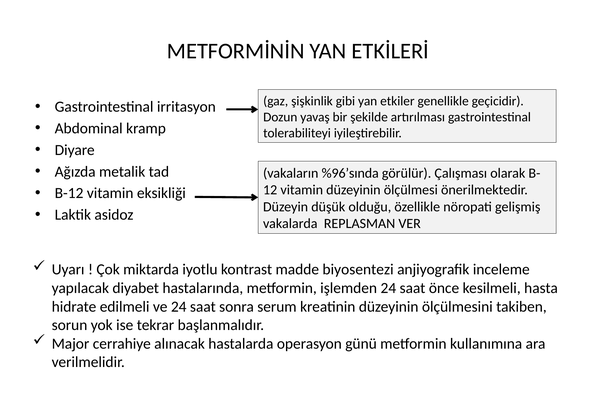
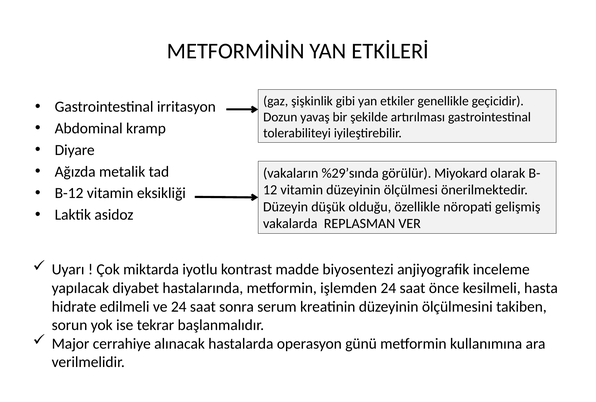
%96’sında: %96’sında -> %29’sında
Çalışması: Çalışması -> Miyokard
